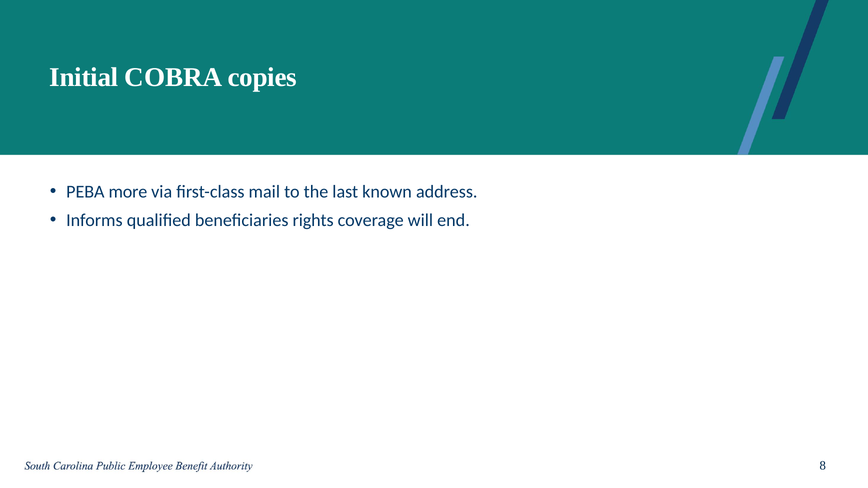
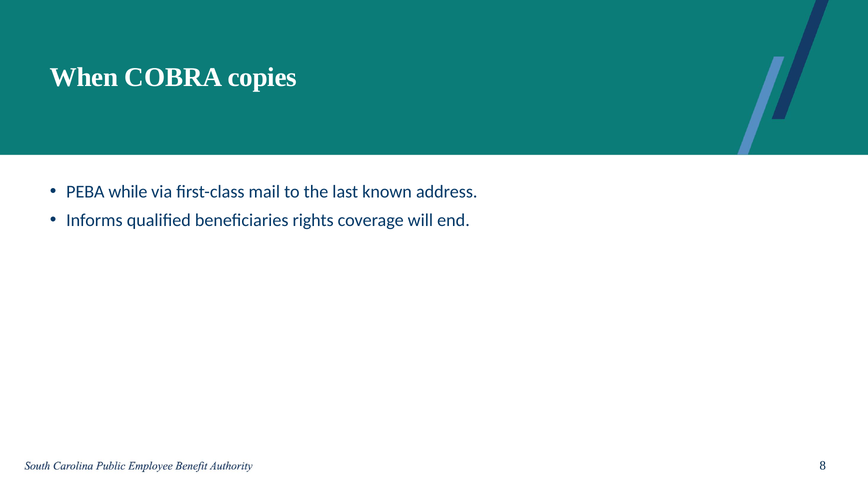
Initial: Initial -> When
more: more -> while
